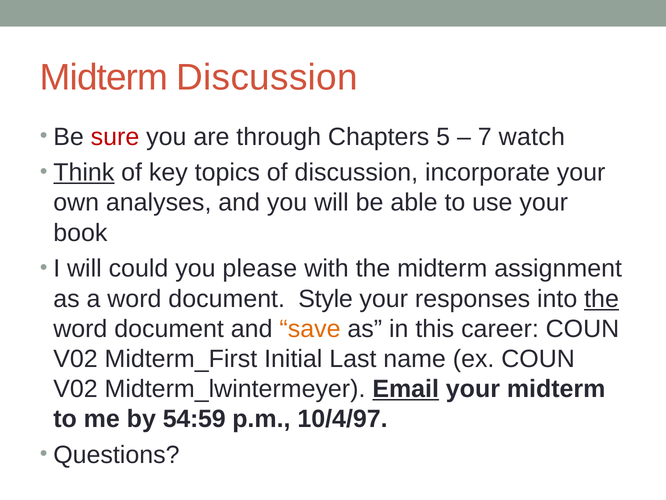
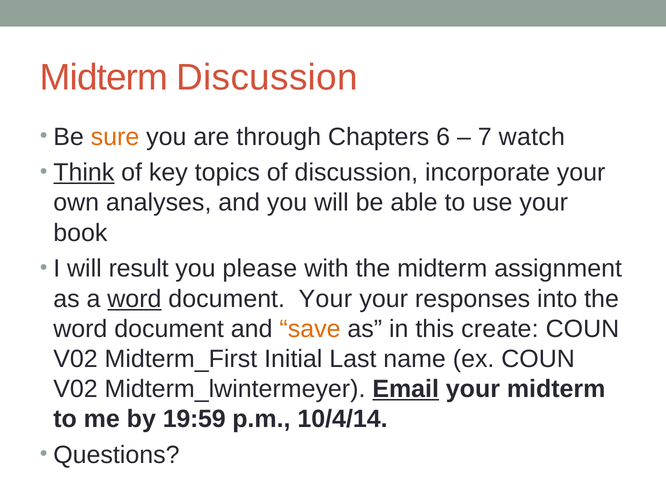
sure colour: red -> orange
5: 5 -> 6
could: could -> result
word at (134, 298) underline: none -> present
document Style: Style -> Your
the at (602, 298) underline: present -> none
career: career -> create
54:59: 54:59 -> 19:59
10/4/97: 10/4/97 -> 10/4/14
